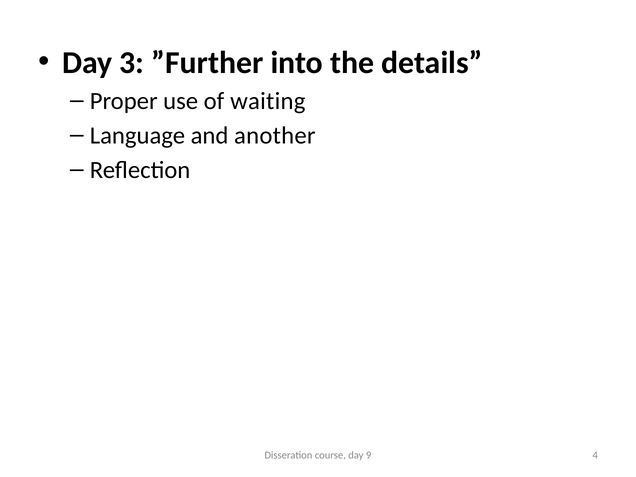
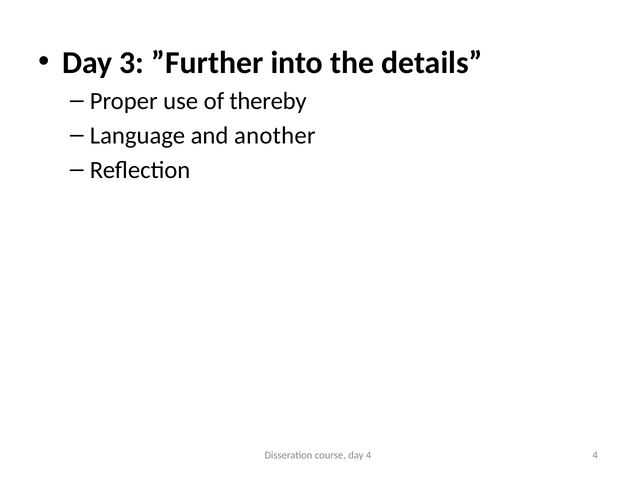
waiting: waiting -> thereby
day 9: 9 -> 4
